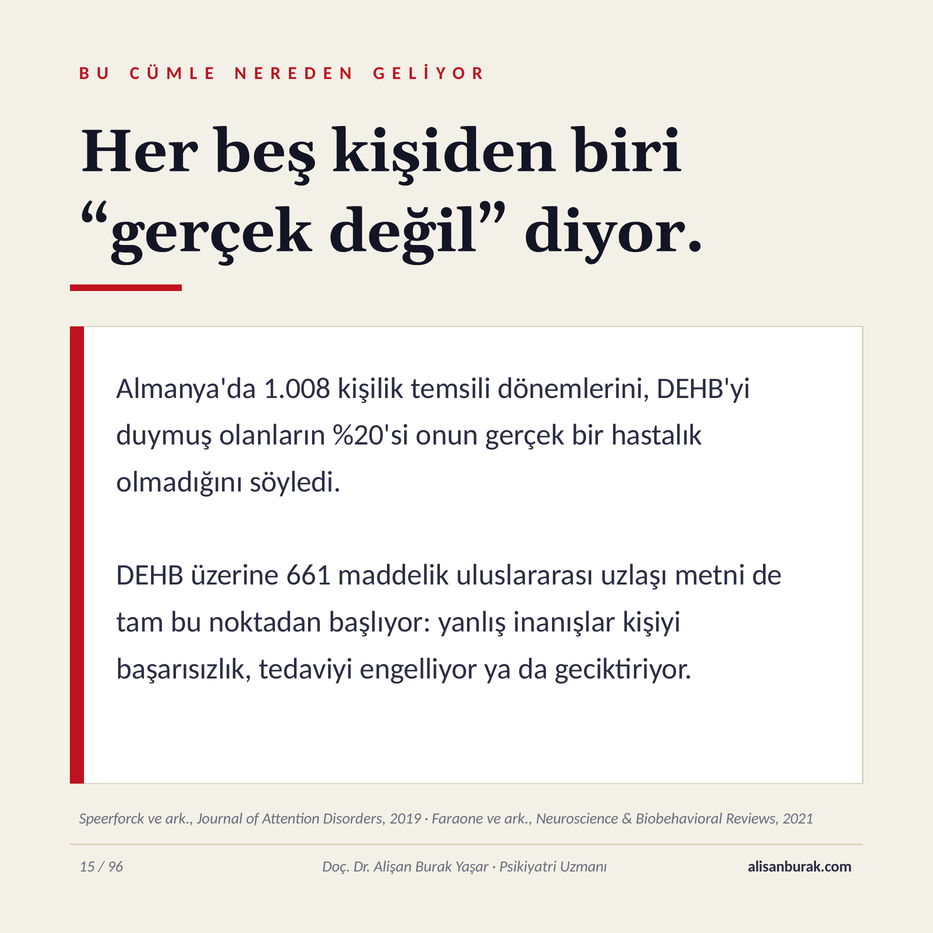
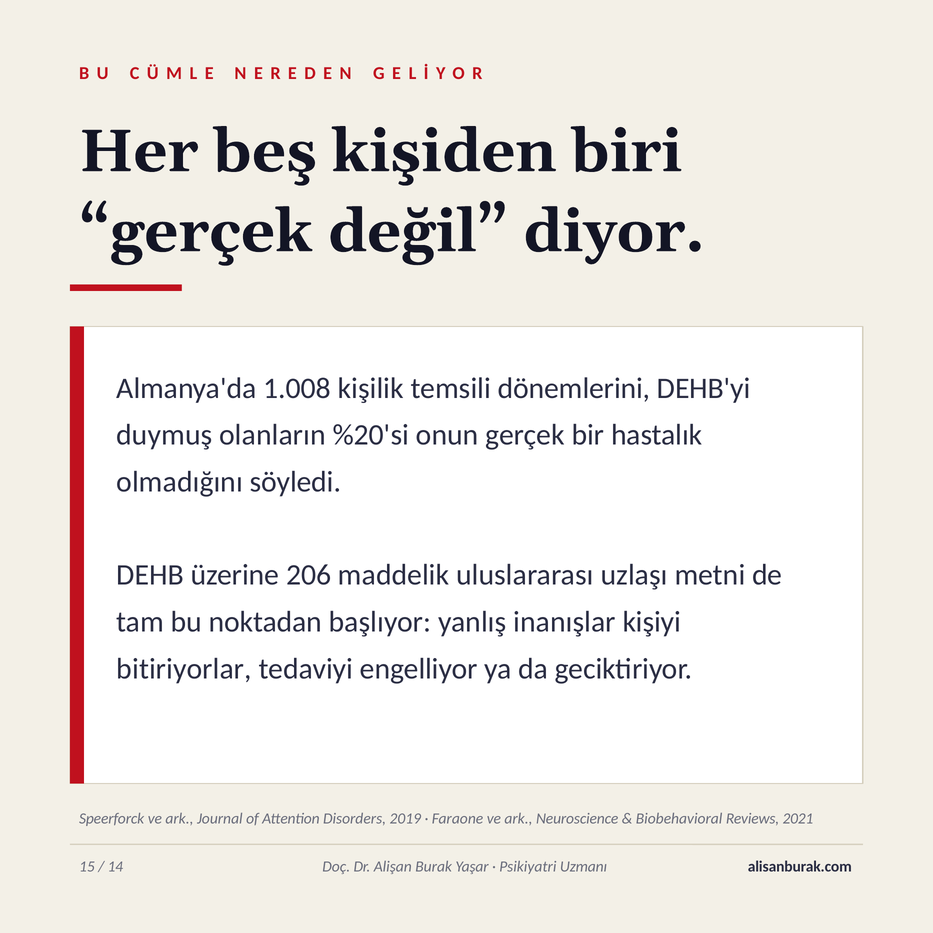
661: 661 -> 206
başarısızlık: başarısızlık -> bitiriyorlar
96: 96 -> 14
